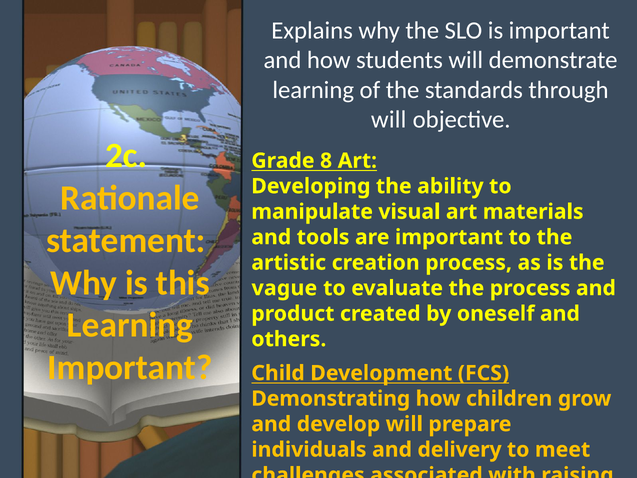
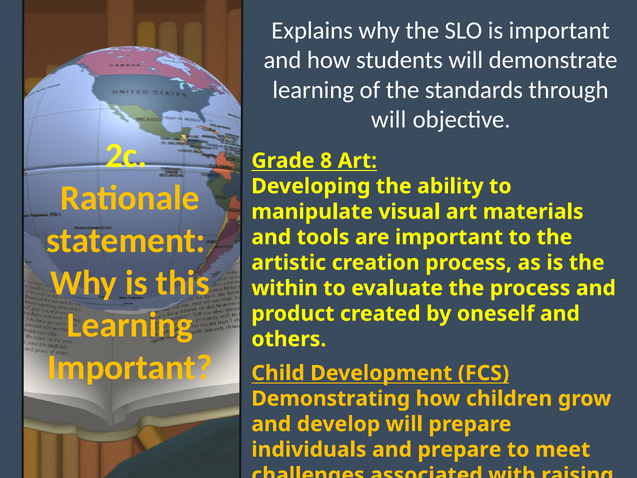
vague: vague -> within
and delivery: delivery -> prepare
